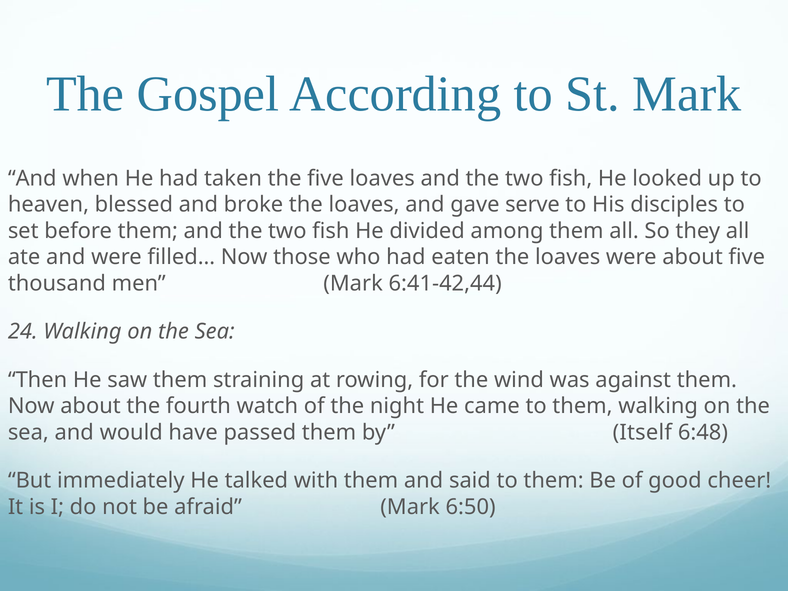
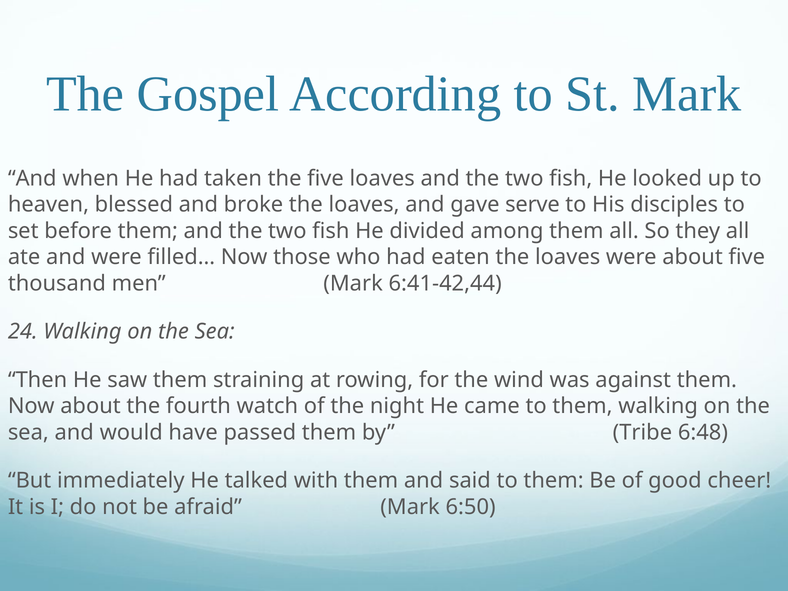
Itself: Itself -> Tribe
